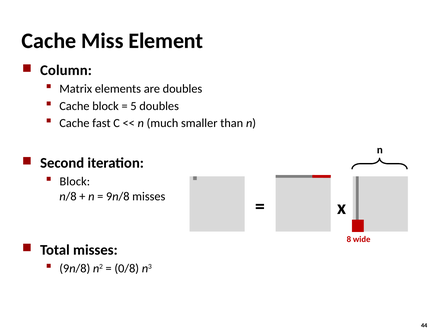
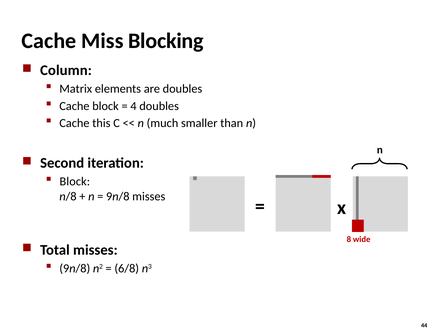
Element: Element -> Blocking
5: 5 -> 4
fast: fast -> this
0/8: 0/8 -> 6/8
